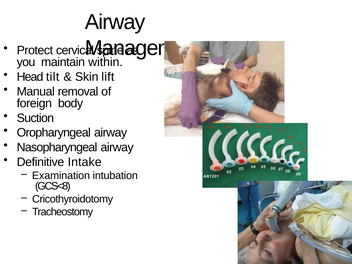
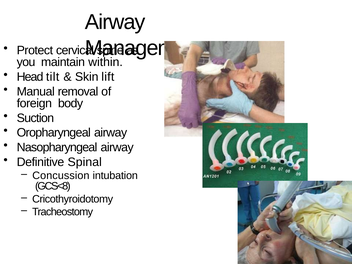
Intake: Intake -> Spinal
Examination: Examination -> Concussion
